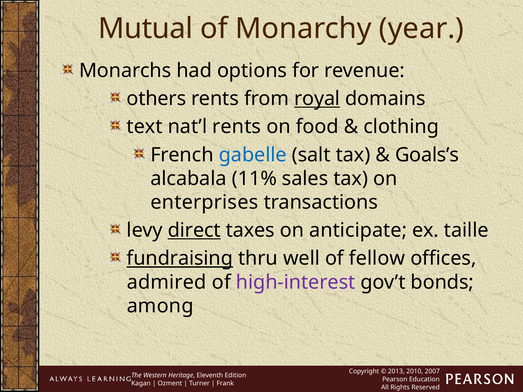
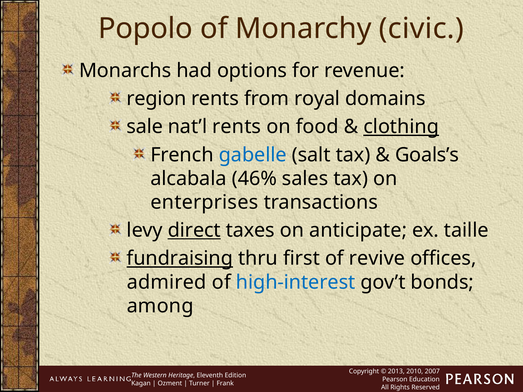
Mutual: Mutual -> Popolo
year: year -> civic
others: others -> region
royal underline: present -> none
text: text -> sale
clothing underline: none -> present
11%: 11% -> 46%
well: well -> first
fellow: fellow -> revive
high-interest colour: purple -> blue
